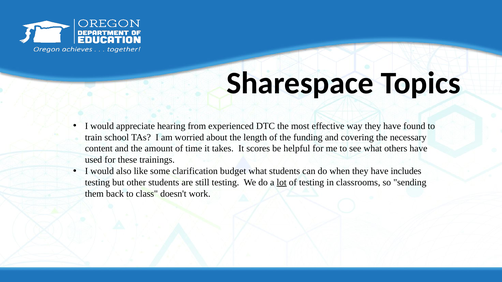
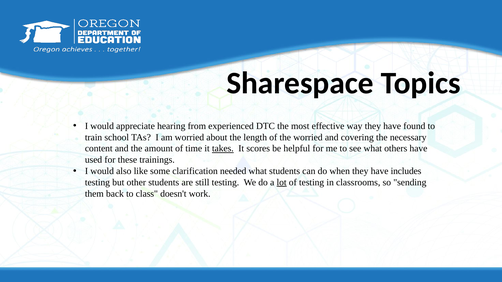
the funding: funding -> worried
takes underline: none -> present
budget: budget -> needed
